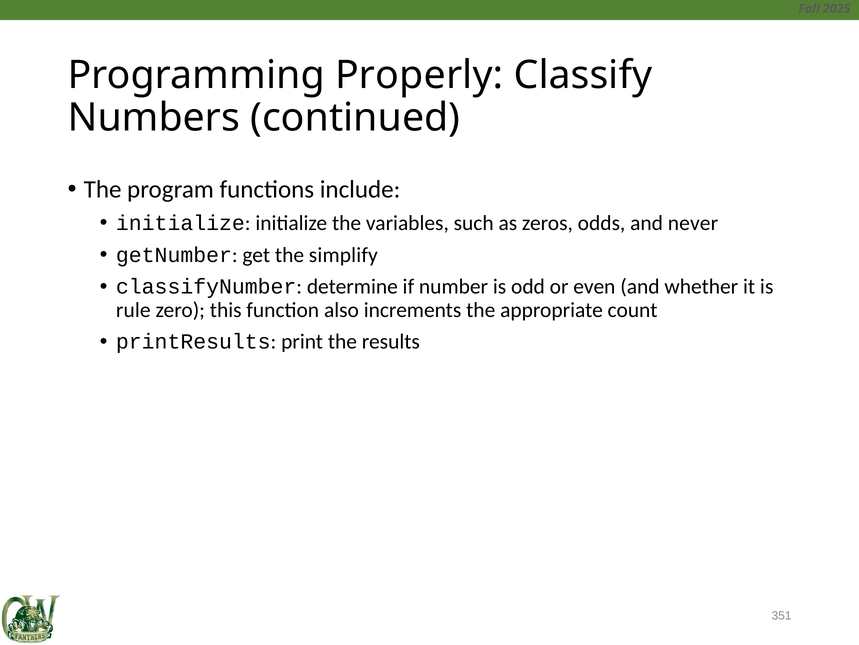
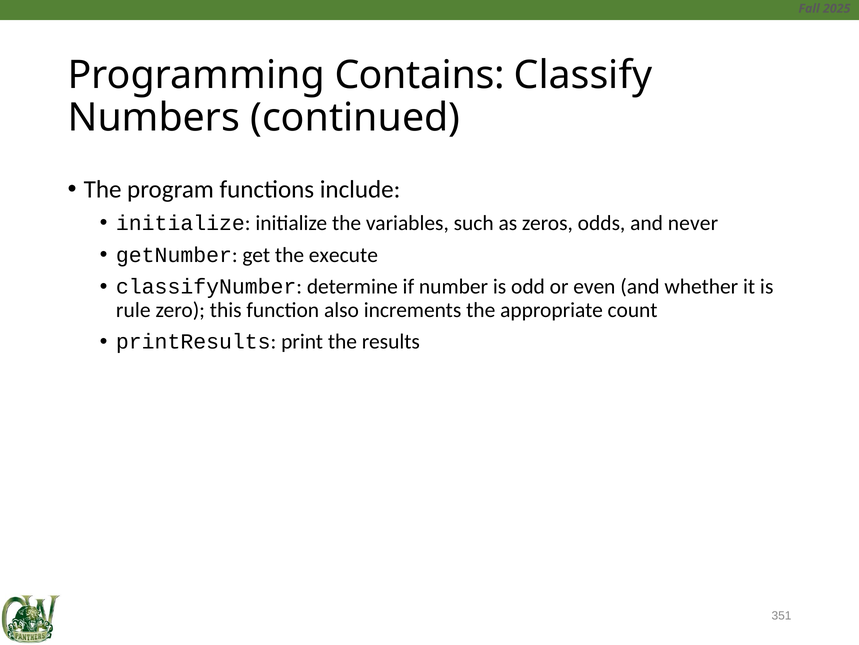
Properly: Properly -> Contains
simplify: simplify -> execute
